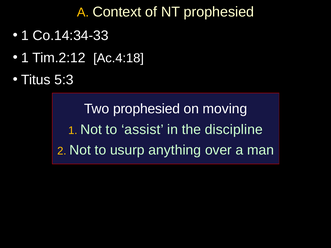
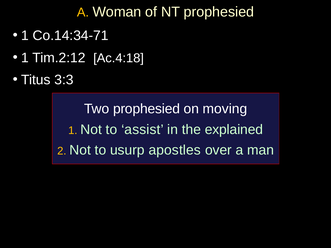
Context: Context -> Woman
Co.14:34-33: Co.14:34-33 -> Co.14:34-71
5:3: 5:3 -> 3:3
discipline: discipline -> explained
anything: anything -> apostles
